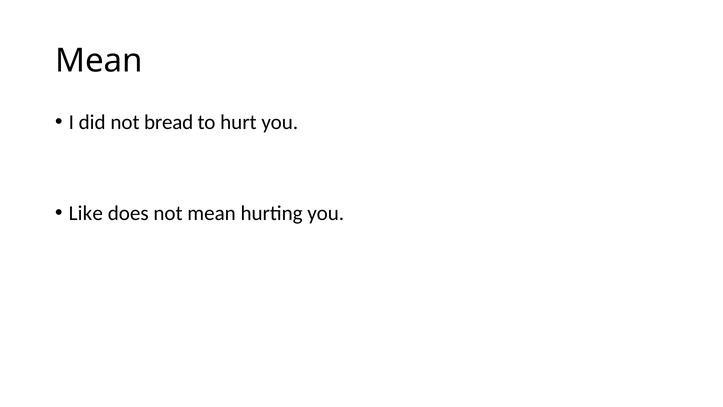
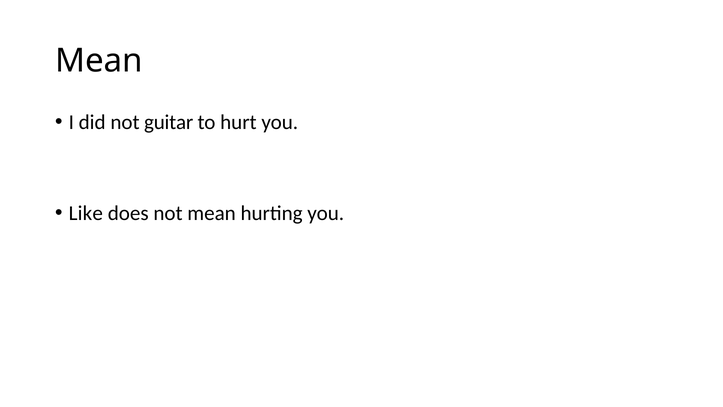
bread: bread -> guitar
